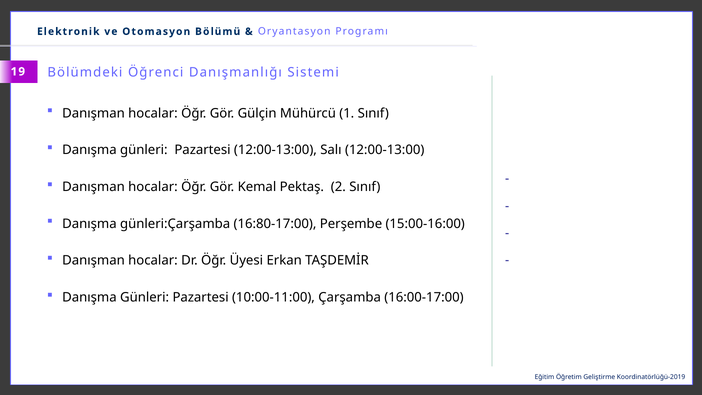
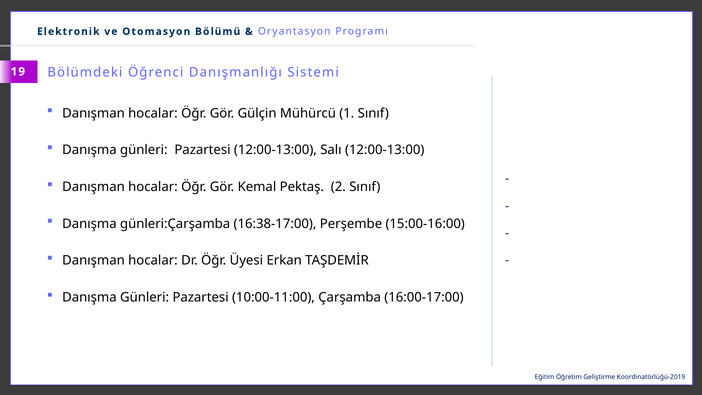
16:80-17:00: 16:80-17:00 -> 16:38-17:00
